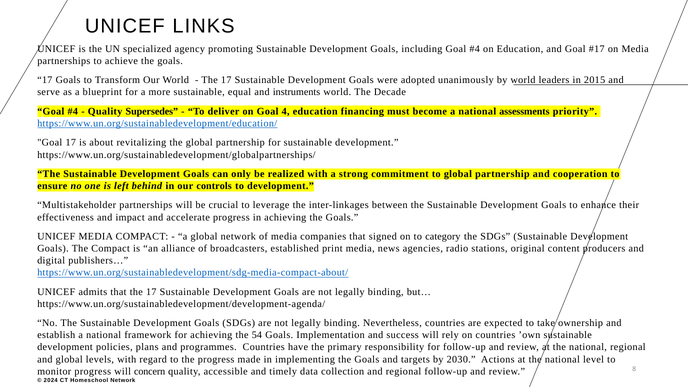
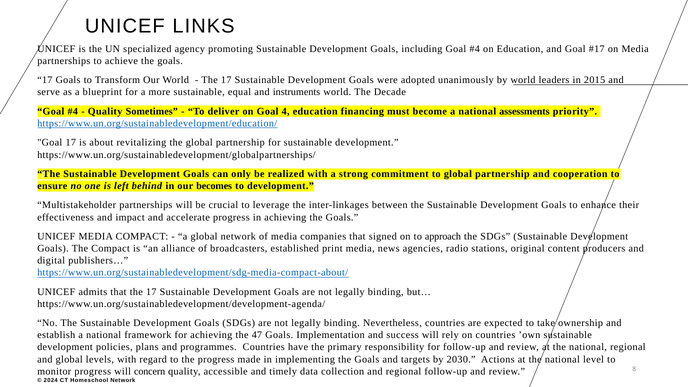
Supersedes: Supersedes -> Sometimes
controls: controls -> becomes
category: category -> approach
54: 54 -> 47
